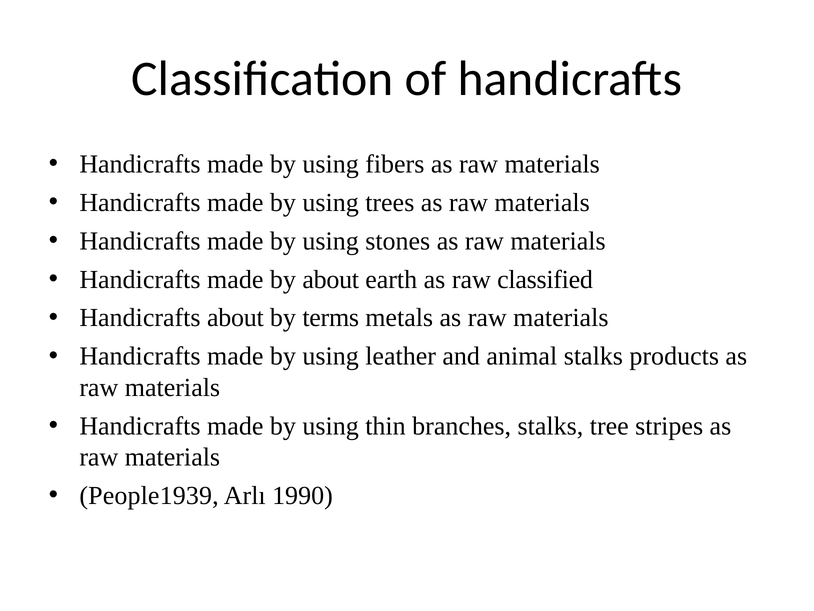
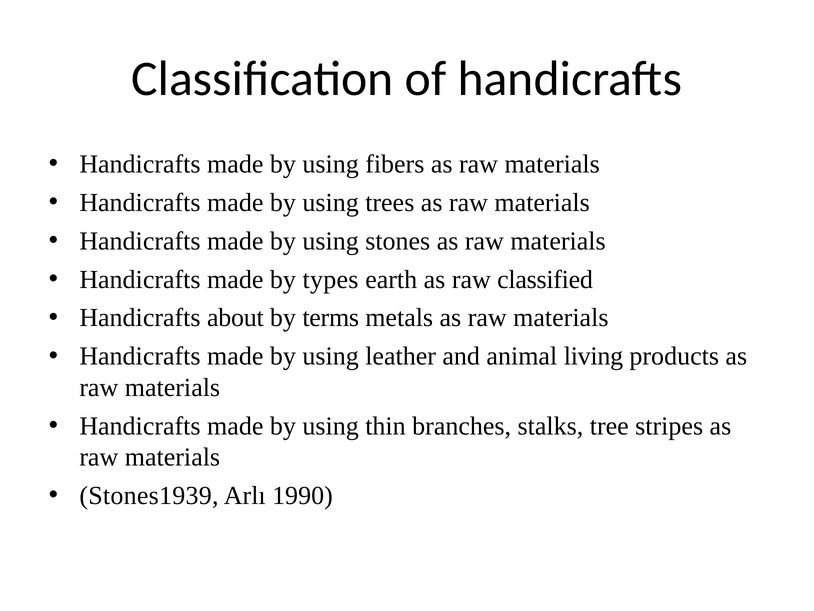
by about: about -> types
animal stalks: stalks -> living
People1939: People1939 -> Stones1939
